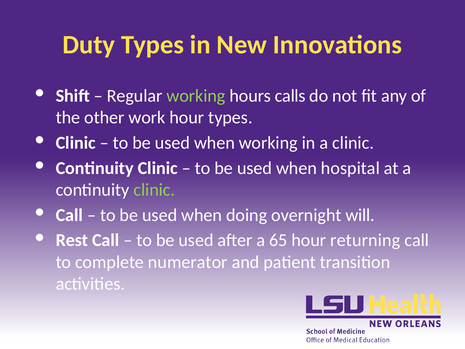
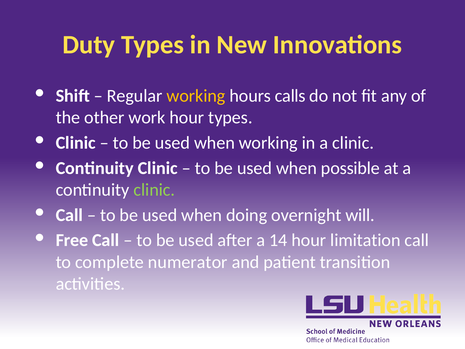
working at (196, 96) colour: light green -> yellow
hospital: hospital -> possible
Rest: Rest -> Free
65: 65 -> 14
returning: returning -> limitation
